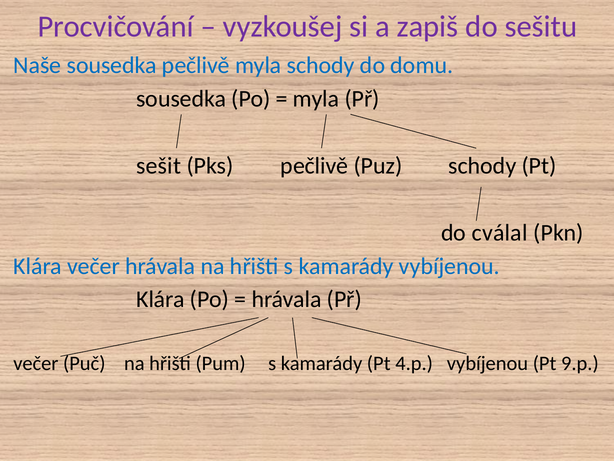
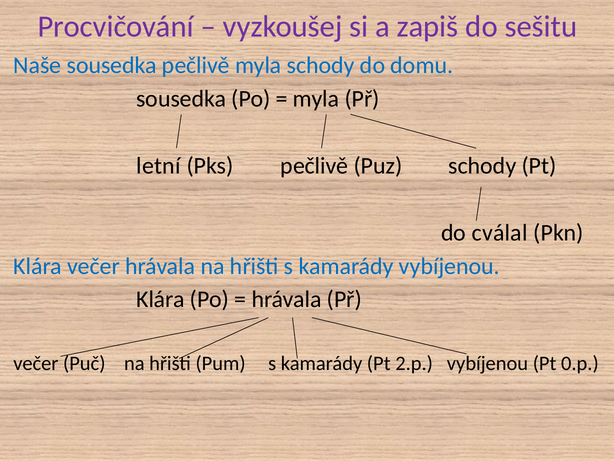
sešit: sešit -> letní
4.p: 4.p -> 2.p
9.p: 9.p -> 0.p
